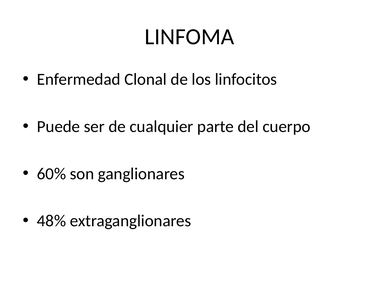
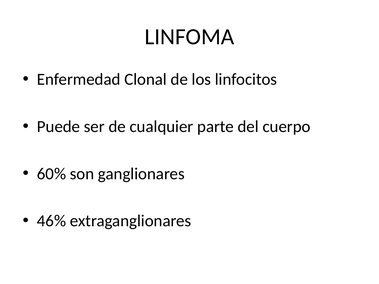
48%: 48% -> 46%
